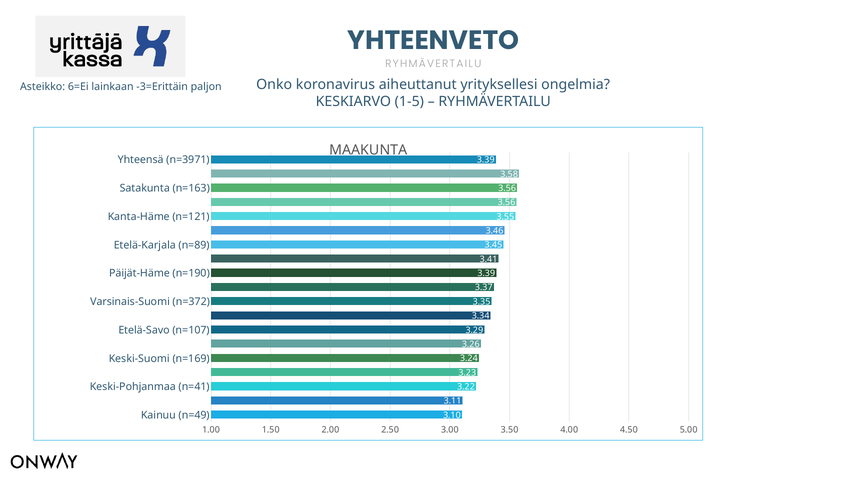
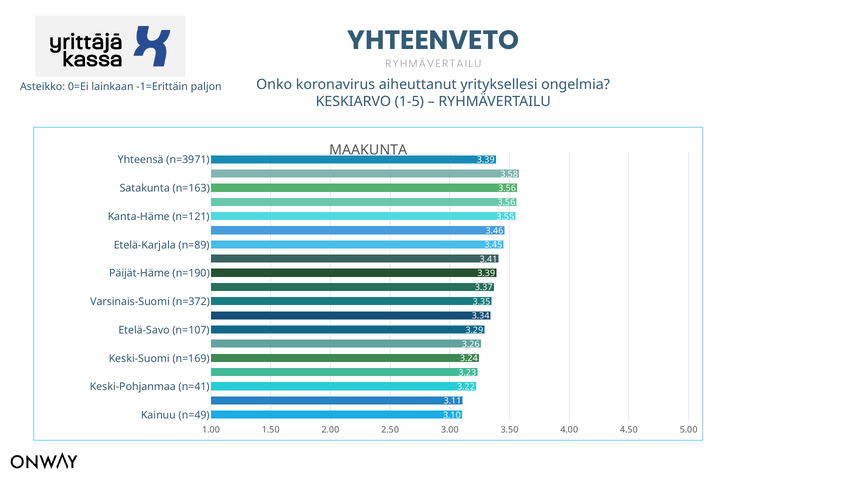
6=Ei: 6=Ei -> 0=Ei
-3=Erittäin: -3=Erittäin -> -1=Erittäin
